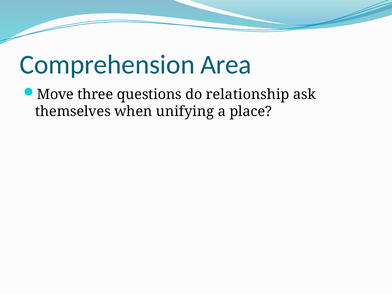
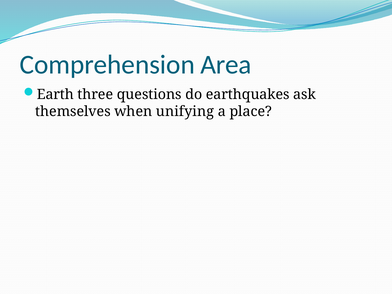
Move: Move -> Earth
relationship: relationship -> earthquakes
